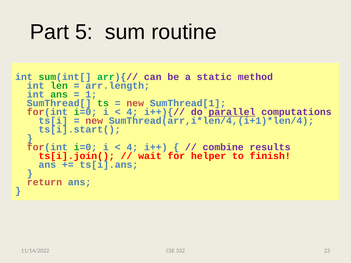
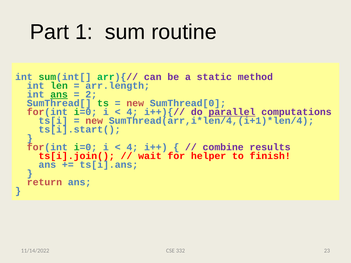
5: 5 -> 1
ans at (59, 95) underline: none -> present
1: 1 -> 2
SumThread[1: SumThread[1 -> SumThread[0
